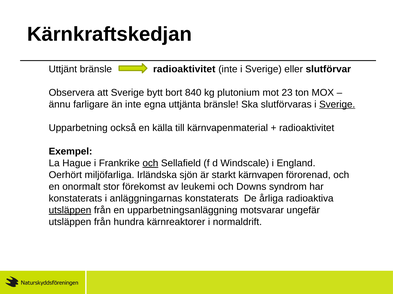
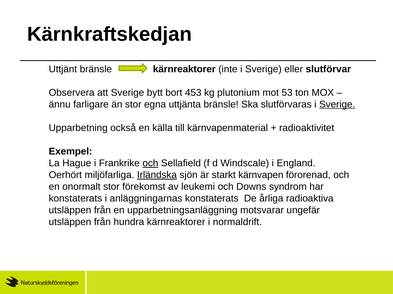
bränsle radioaktivitet: radioaktivitet -> kärnreaktorer
840: 840 -> 453
23: 23 -> 53
än inte: inte -> stor
Irländska underline: none -> present
utsläppen at (70, 211) underline: present -> none
